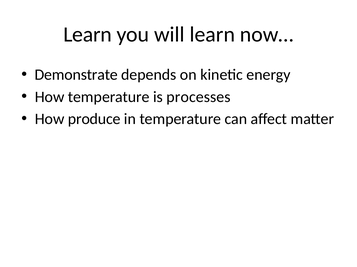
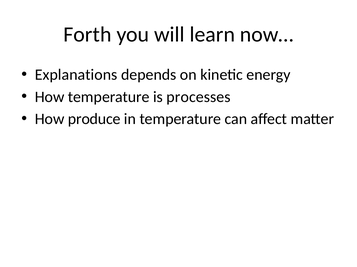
Learn at (88, 35): Learn -> Forth
Demonstrate: Demonstrate -> Explanations
